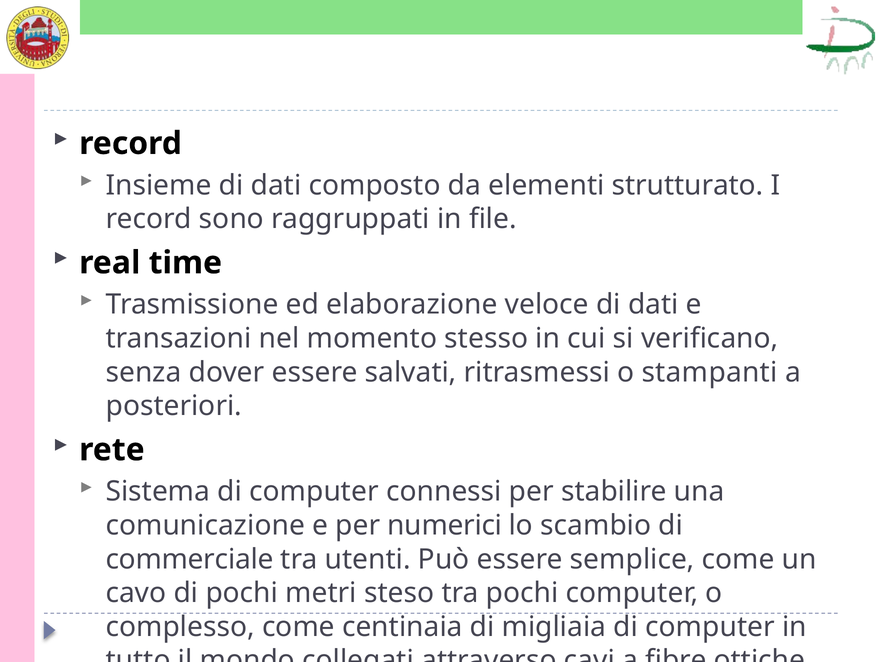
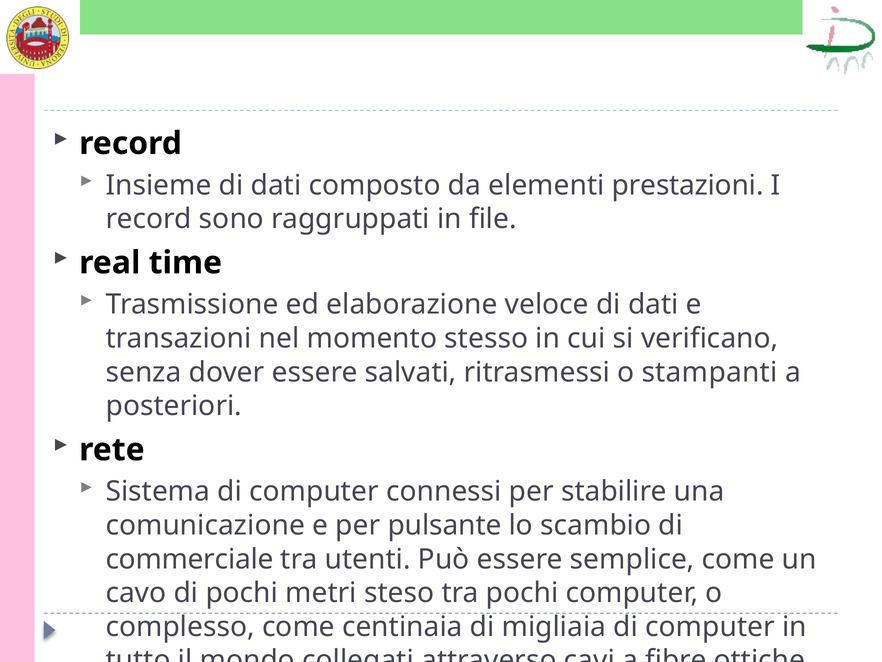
strutturato: strutturato -> prestazioni
numerici: numerici -> pulsante
